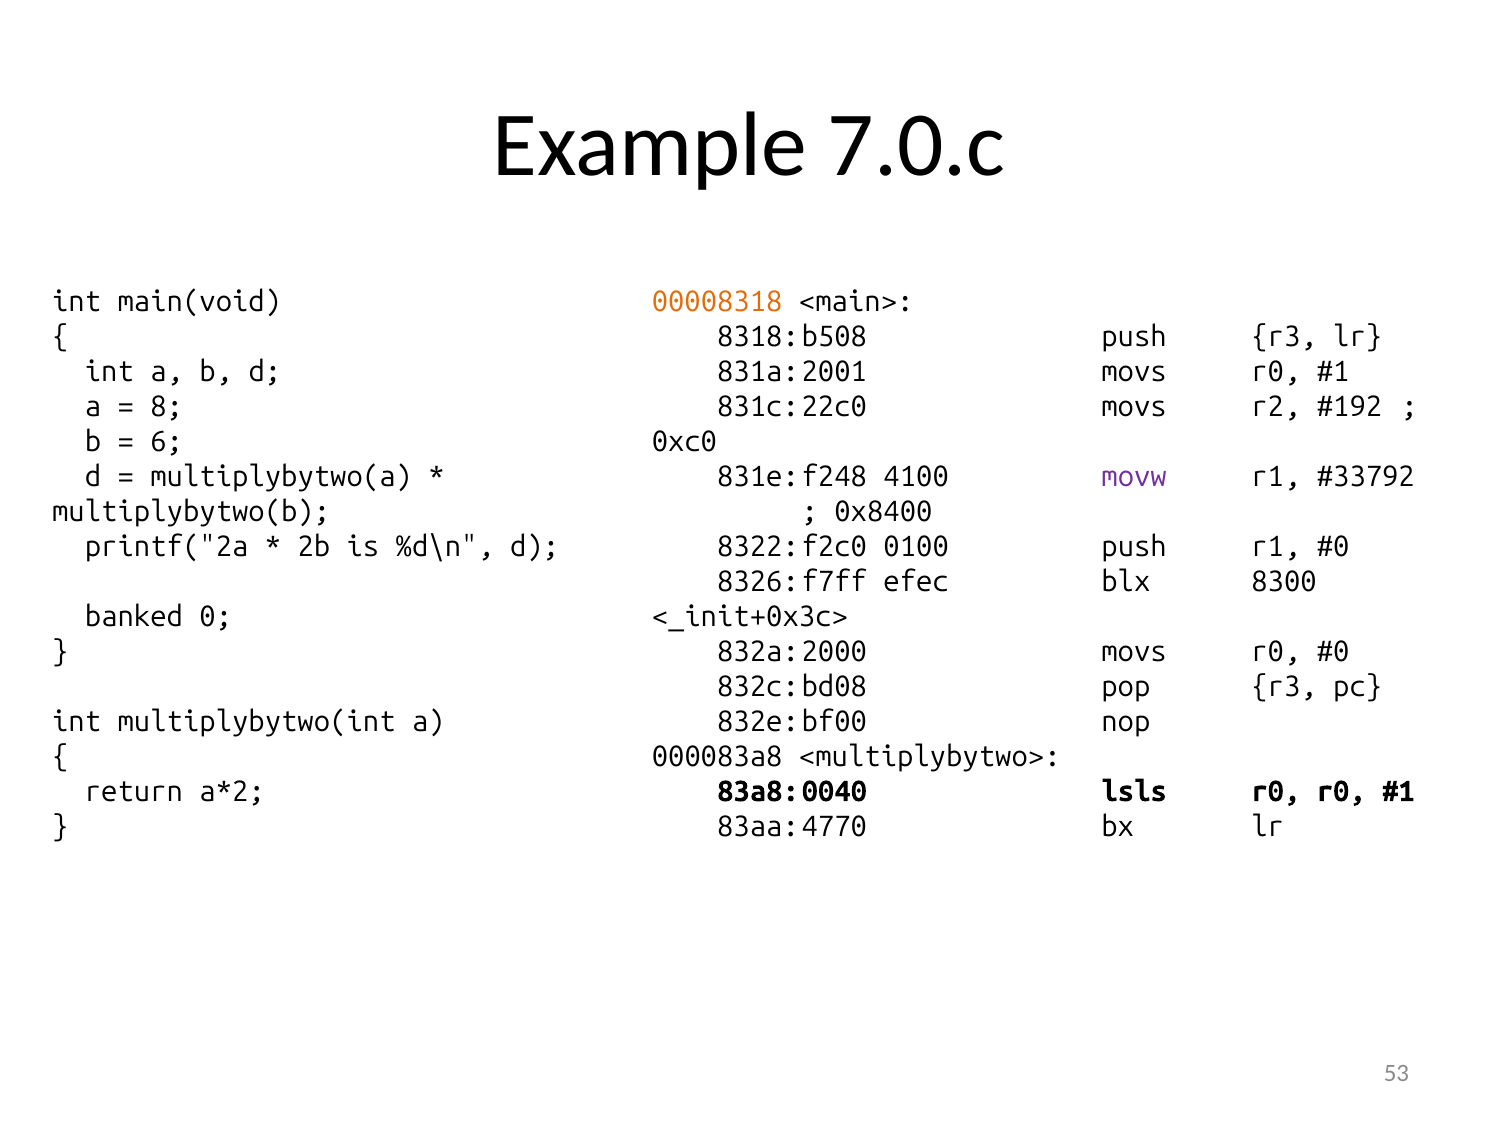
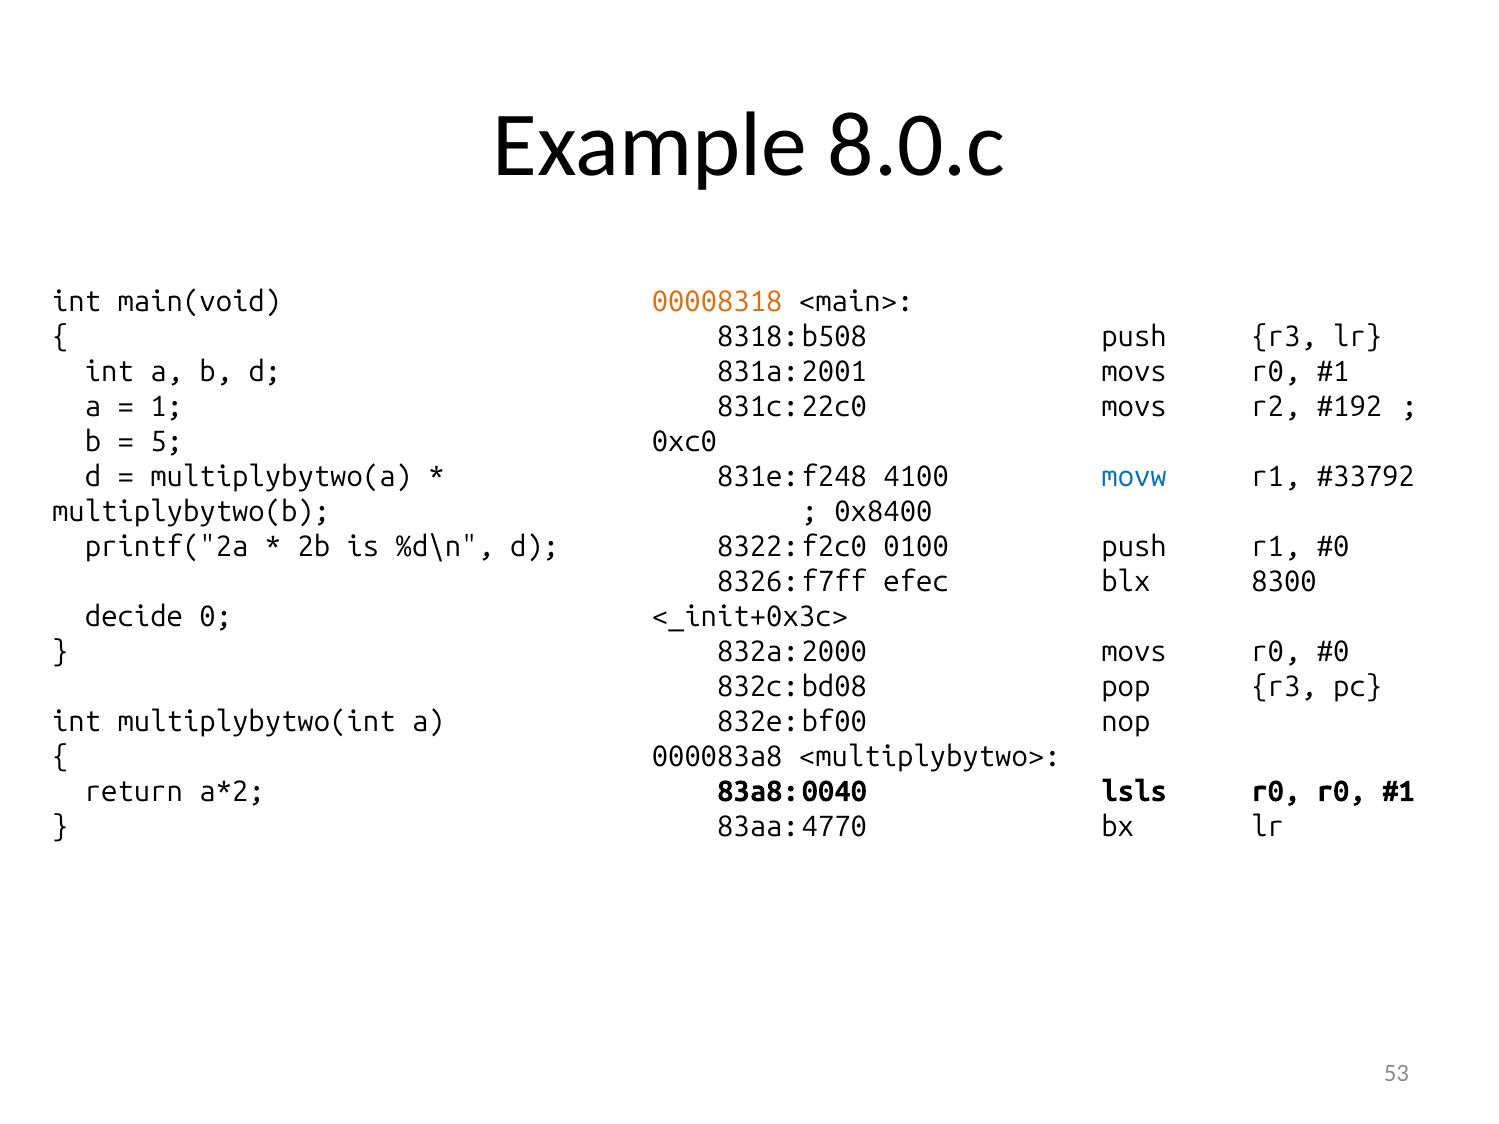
7.0.c: 7.0.c -> 8.0.c
8: 8 -> 1
6: 6 -> 5
movw colour: purple -> blue
banked: banked -> decide
